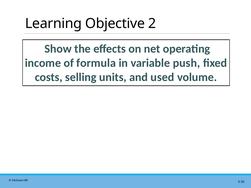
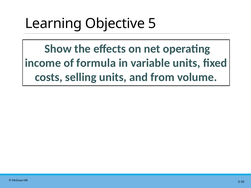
2: 2 -> 5
variable push: push -> units
used: used -> from
